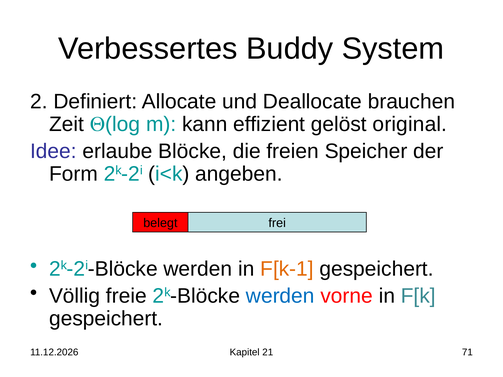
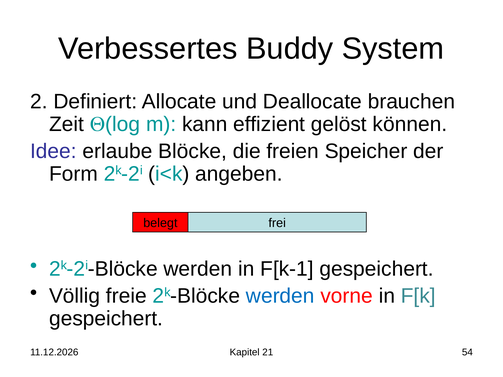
original: original -> können
F[k-1 colour: orange -> black
71: 71 -> 54
